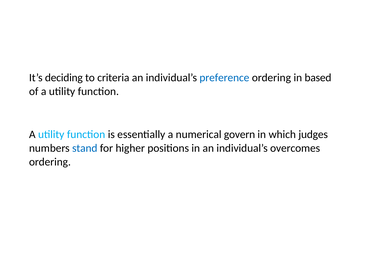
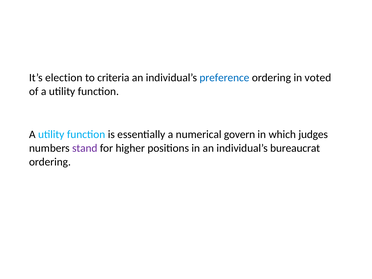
deciding: deciding -> election
based: based -> voted
stand colour: blue -> purple
overcomes: overcomes -> bureaucrat
